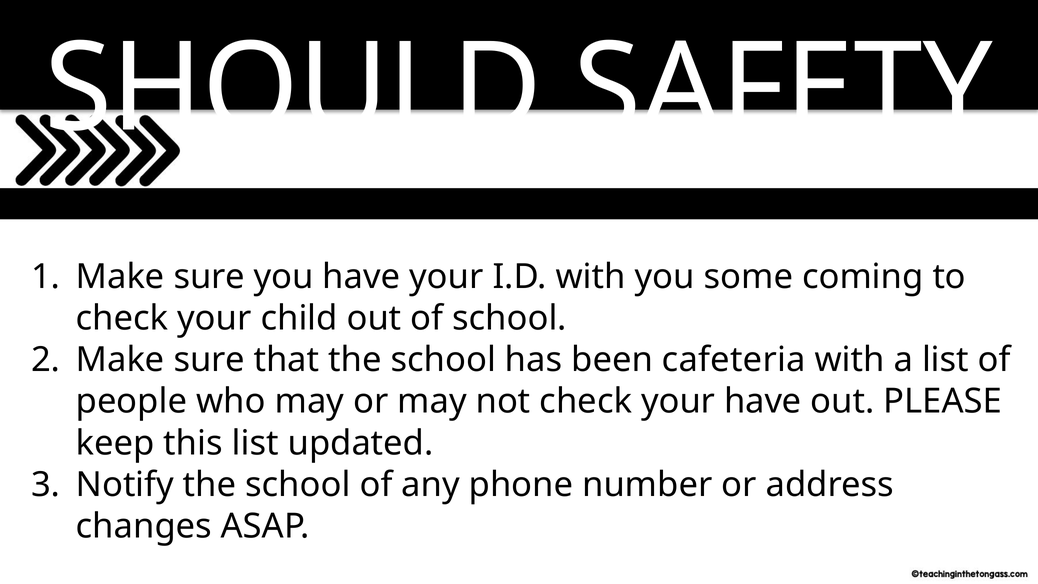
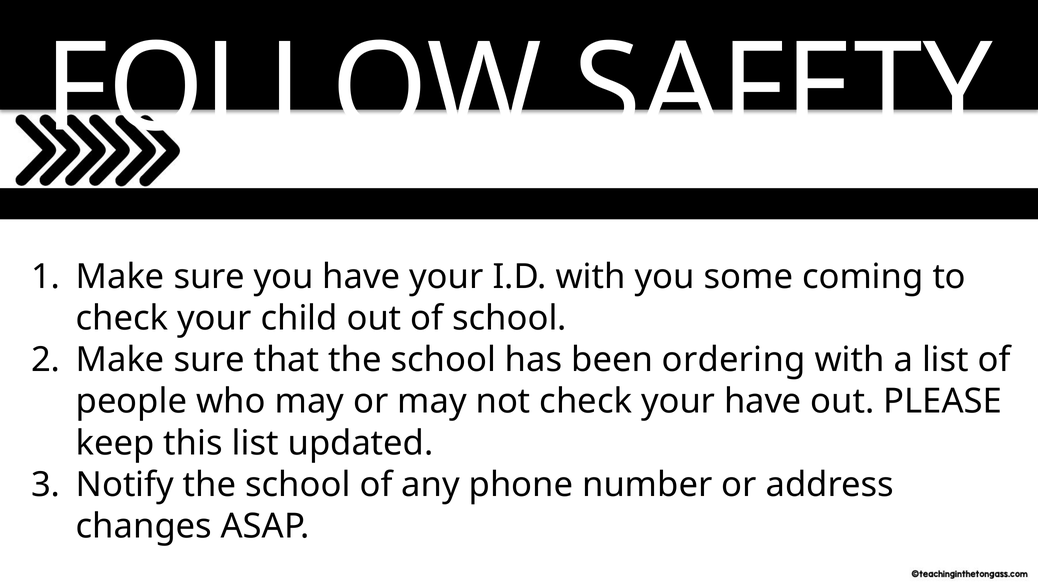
SHOULD: SHOULD -> FOLLOW
cafeteria: cafeteria -> ordering
